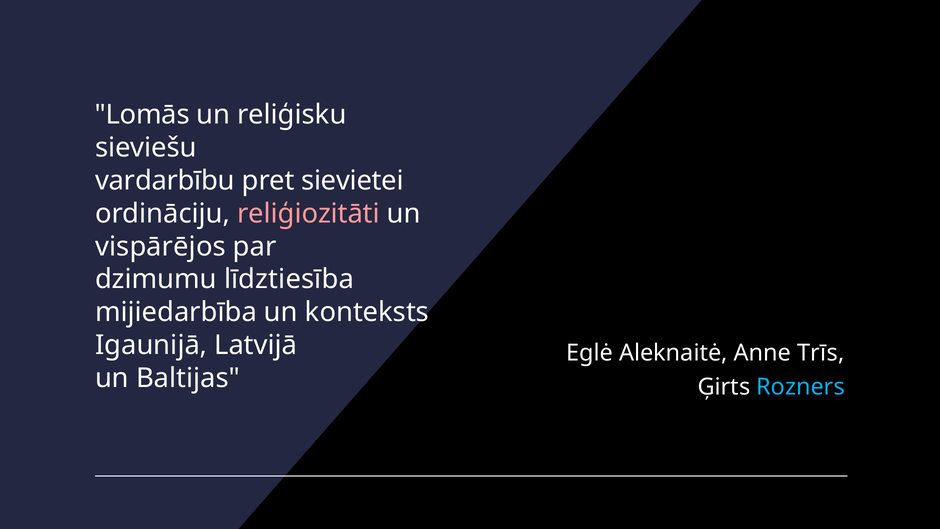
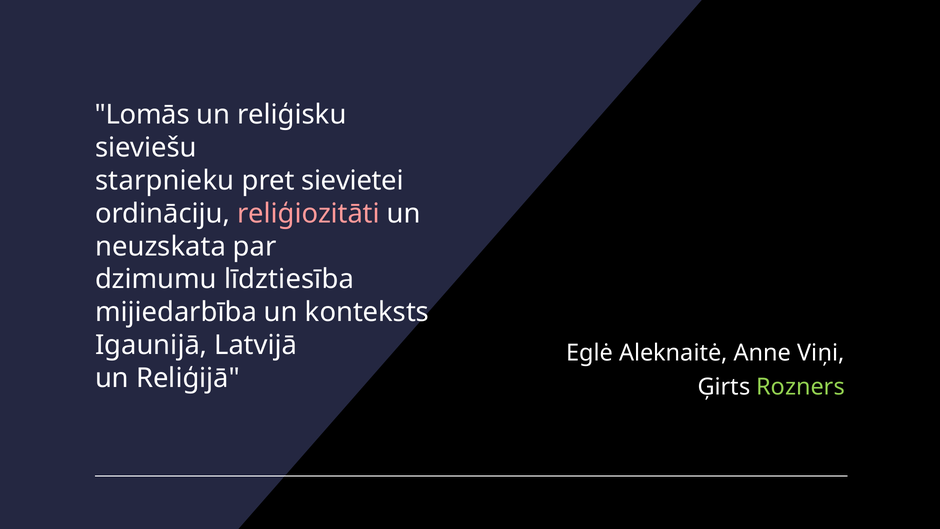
vardarbību: vardarbību -> starpnieku
vispārējos: vispārējos -> neuzskata
Trīs: Trīs -> Viņi
Baltijas: Baltijas -> Reliģijā
Rozners colour: light blue -> light green
